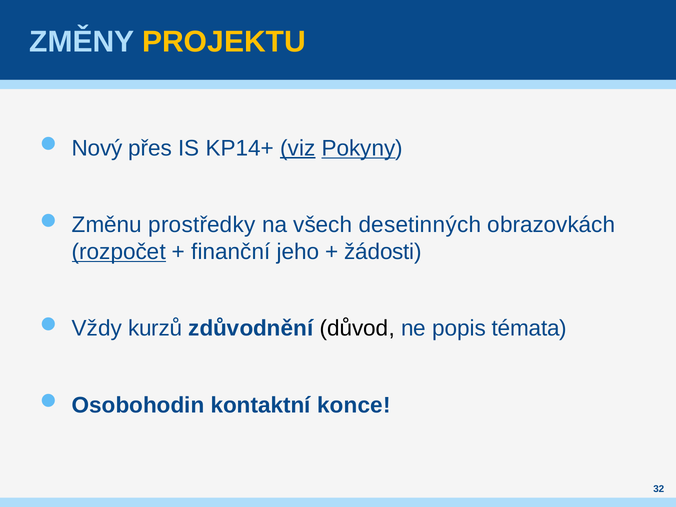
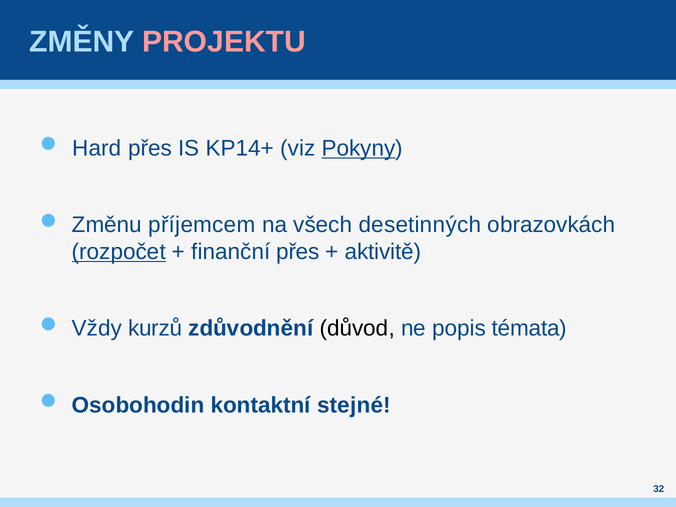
PROJEKTU colour: yellow -> pink
Nový: Nový -> Hard
viz underline: present -> none
prostředky: prostředky -> příjemcem
finanční jeho: jeho -> přes
žádosti: žádosti -> aktivitě
konce: konce -> stejné
